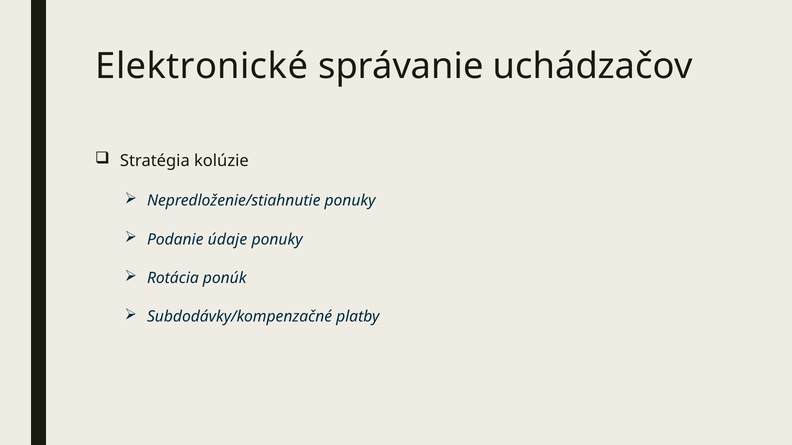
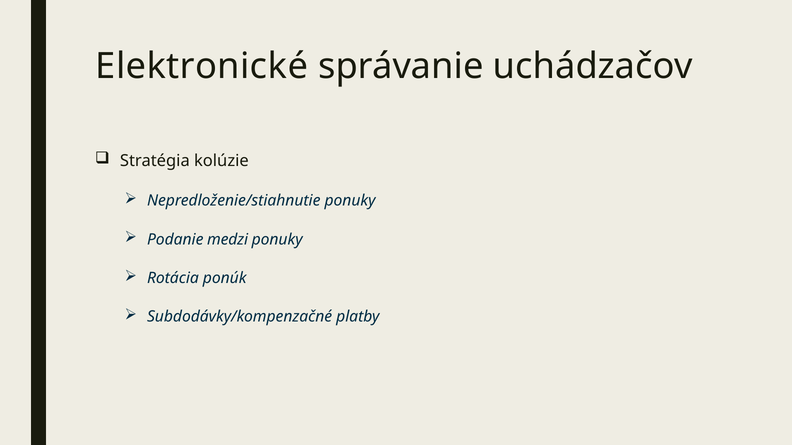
údaje: údaje -> medzi
